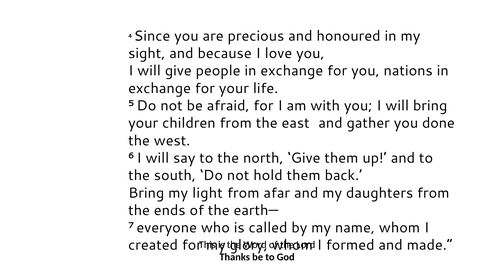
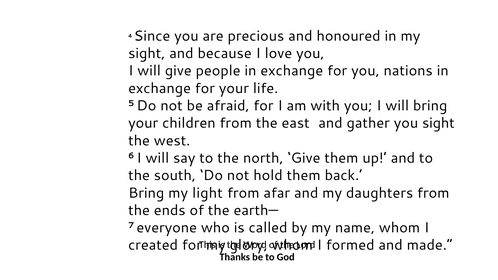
you done: done -> sight
